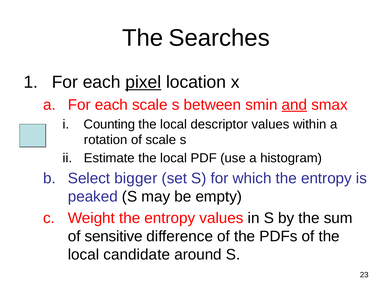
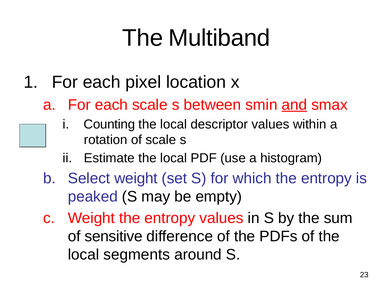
Searches: Searches -> Multiband
pixel underline: present -> none
Select bigger: bigger -> weight
candidate: candidate -> segments
